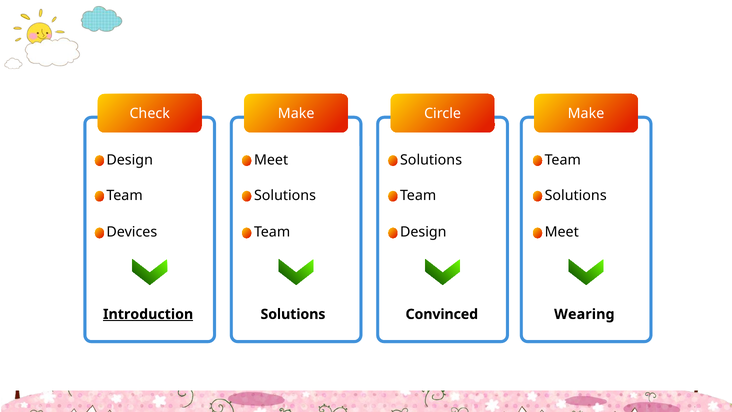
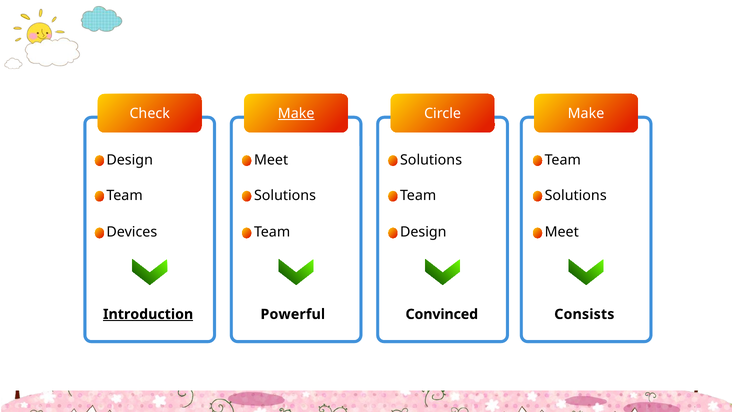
Make at (296, 113) underline: none -> present
Solutions at (293, 314): Solutions -> Powerful
Wearing: Wearing -> Consists
